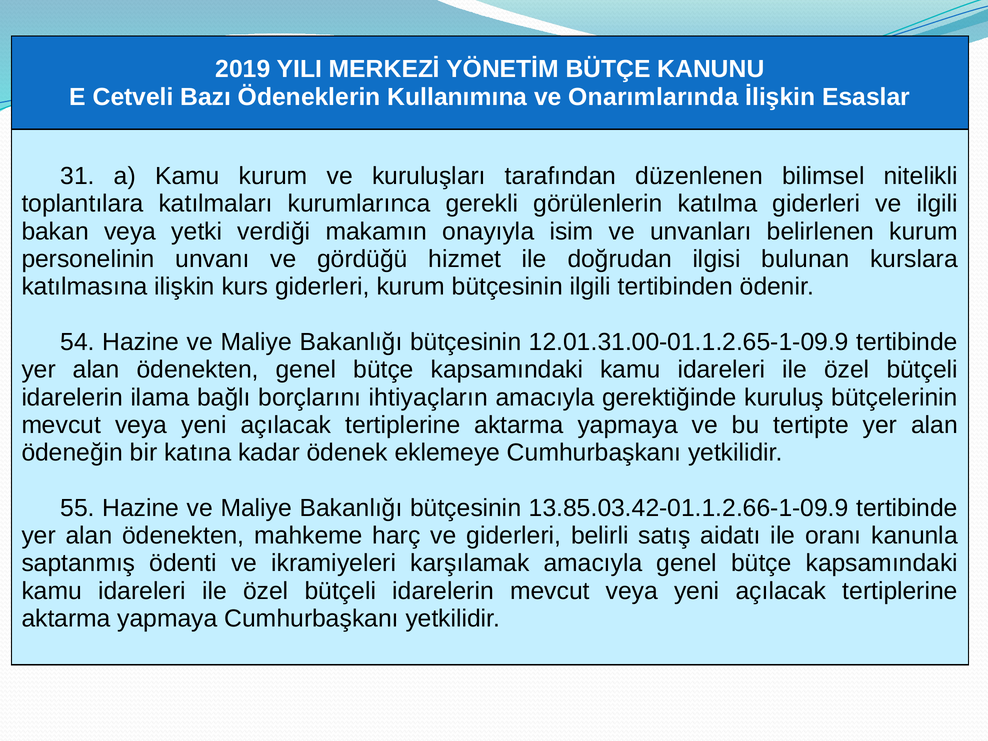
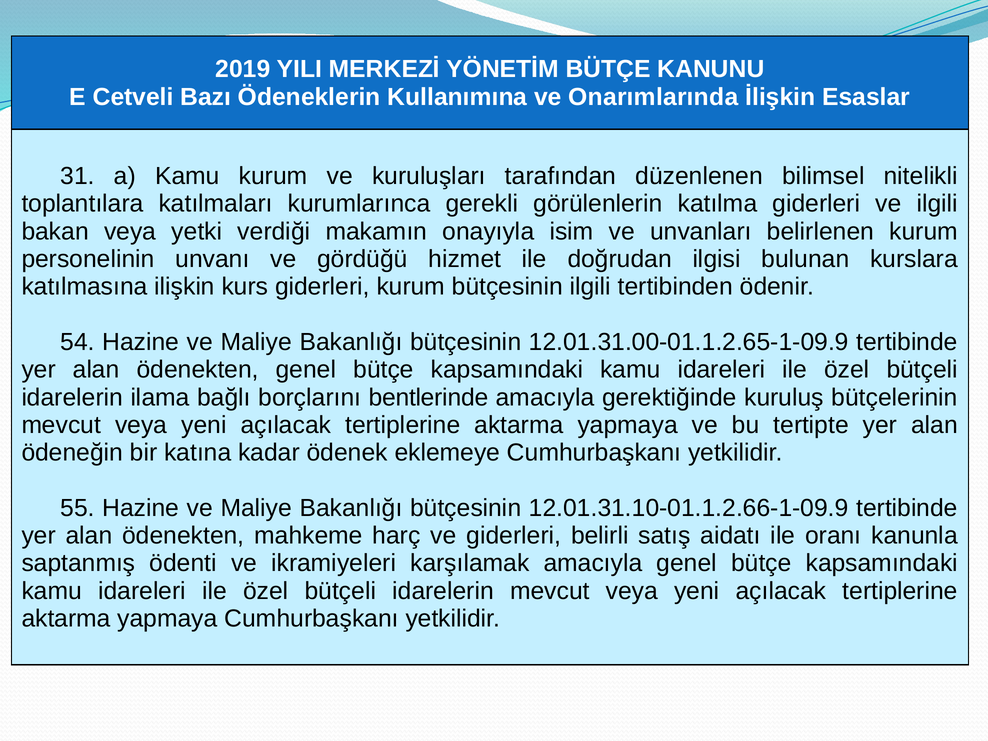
ihtiyaçların: ihtiyaçların -> bentlerinde
13.85.03.42-01.1.2.66-1-09.9: 13.85.03.42-01.1.2.66-1-09.9 -> 12.01.31.10-01.1.2.66-1-09.9
